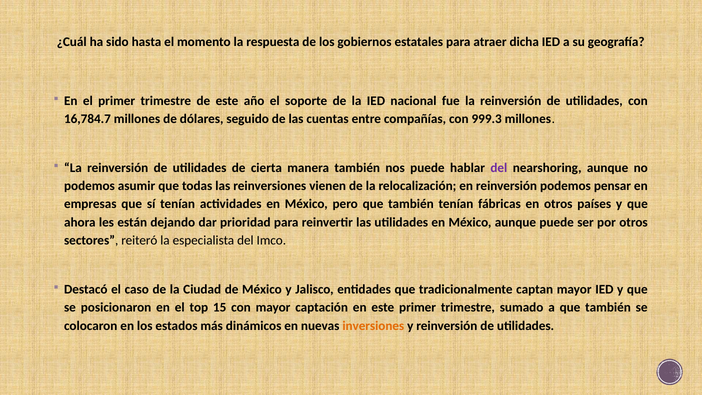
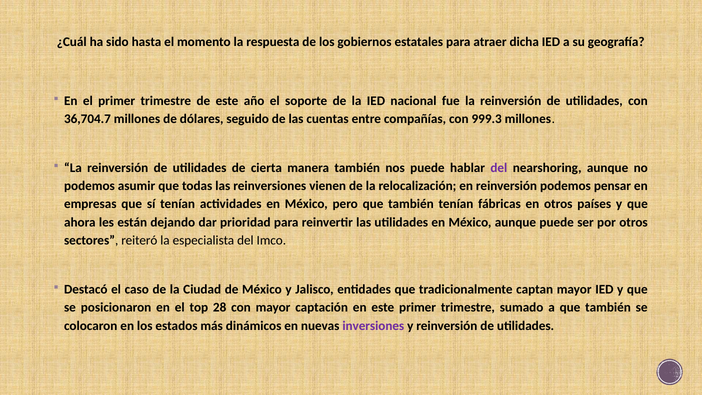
16,784.7: 16,784.7 -> 36,704.7
15: 15 -> 28
inversiones colour: orange -> purple
